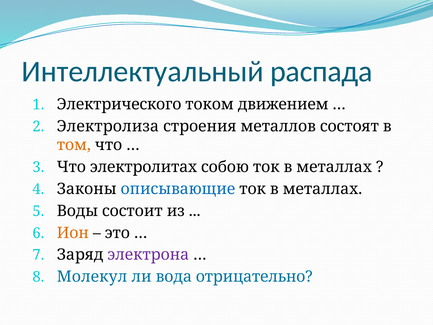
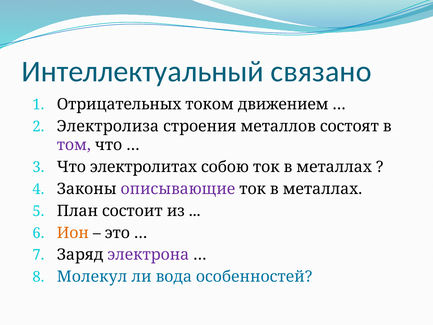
распада: распада -> связано
Электрического: Электрического -> Отрицательных
том colour: orange -> purple
описывающие colour: blue -> purple
Воды: Воды -> План
отрицательно: отрицательно -> особенностей
